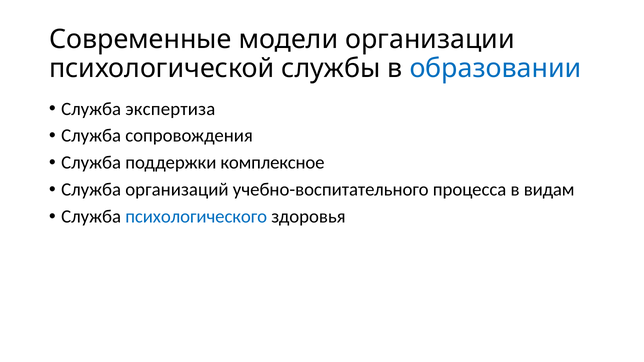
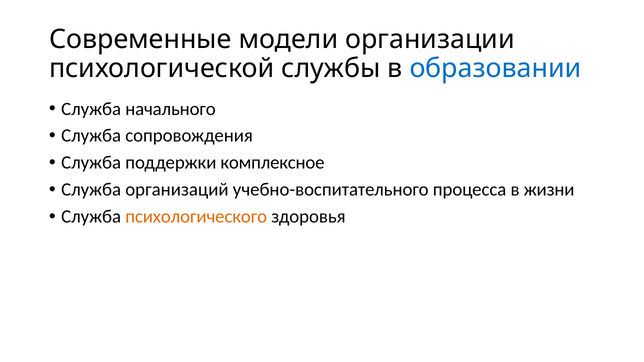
экспертиза: экспертиза -> начального
видам: видам -> жизни
психологического colour: blue -> orange
